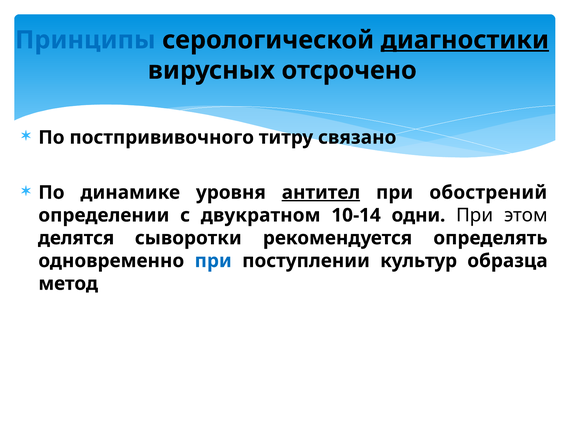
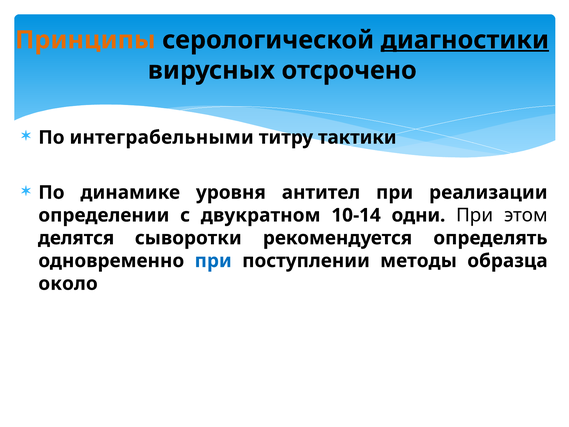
Принципы colour: blue -> orange
постпрививочного: постпрививочного -> интеграбельными
связано: связано -> тактики
антител underline: present -> none
обострений: обострений -> реализации
культур: культур -> методы
метод: метод -> около
